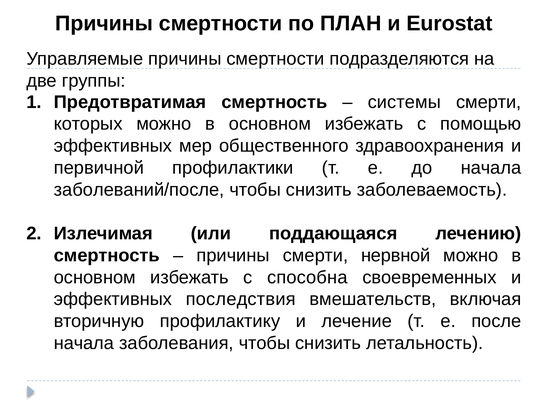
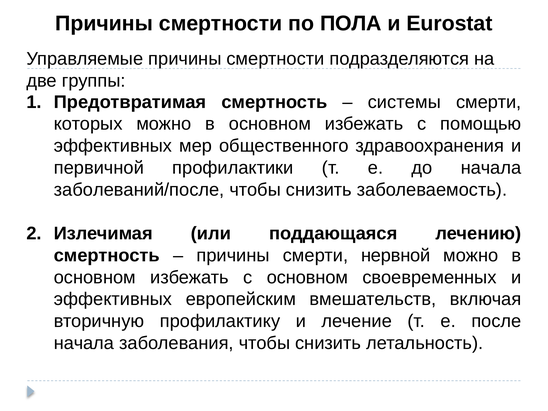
ПЛАН: ПЛАН -> ПОЛА
с способна: способна -> основном
последствия: последствия -> европейским
